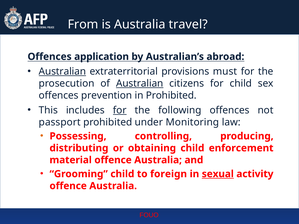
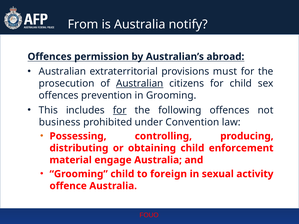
travel: travel -> notify
application: application -> permission
Australian at (62, 72) underline: present -> none
in Prohibited: Prohibited -> Grooming
passport: passport -> business
Monitoring: Monitoring -> Convention
material offence: offence -> engage
sexual underline: present -> none
